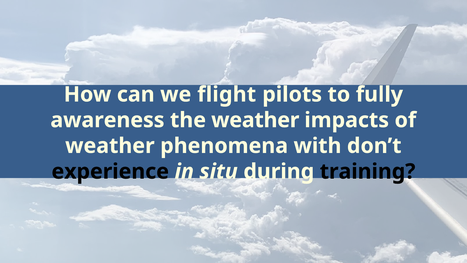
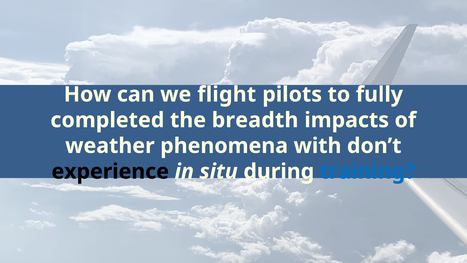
awareness: awareness -> completed
the weather: weather -> breadth
training colour: black -> blue
